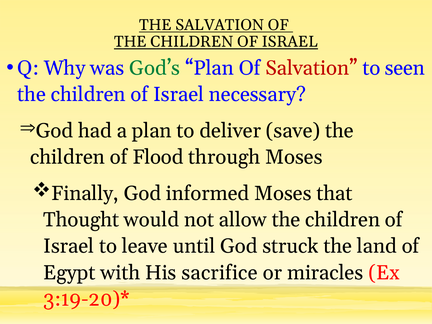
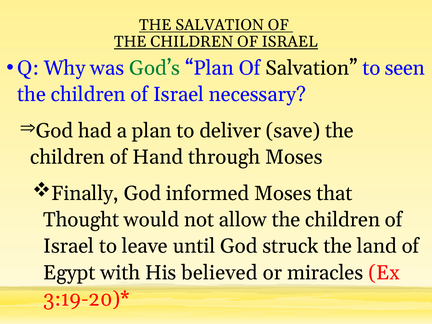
Salvation at (311, 68) colour: red -> black
Flood: Flood -> Hand
sacrifice: sacrifice -> believed
